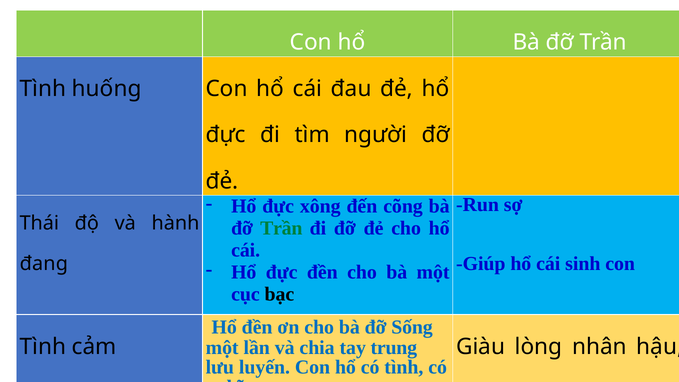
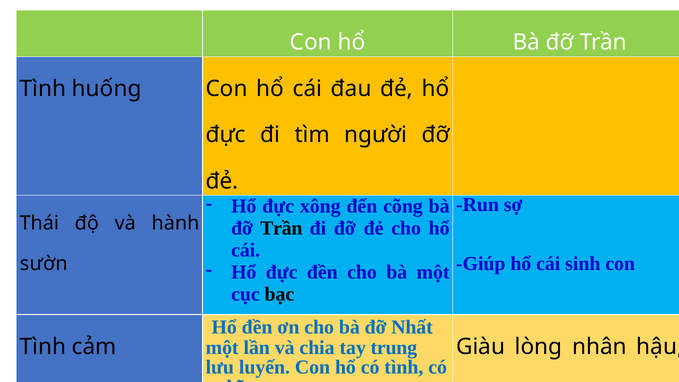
Trần at (281, 228) colour: green -> black
đang: đang -> sườn
Sống: Sống -> Nhất
